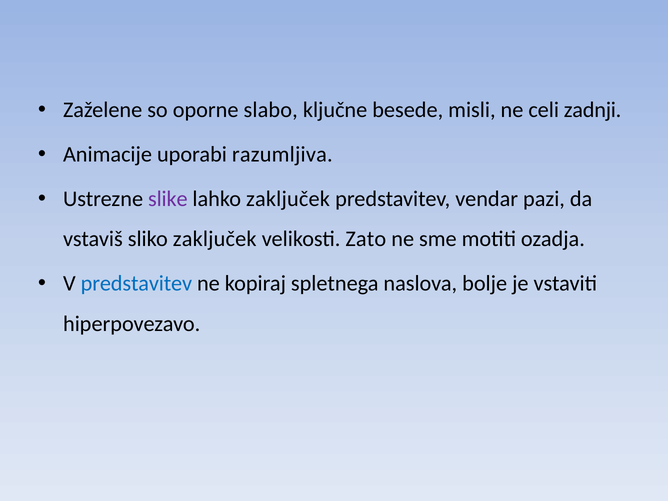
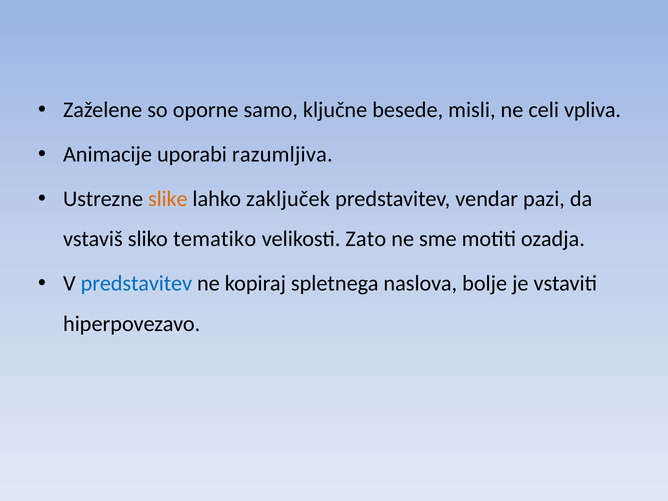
slabo: slabo -> samo
zadnji: zadnji -> vpliva
slike colour: purple -> orange
sliko zaključek: zaključek -> tematiko
